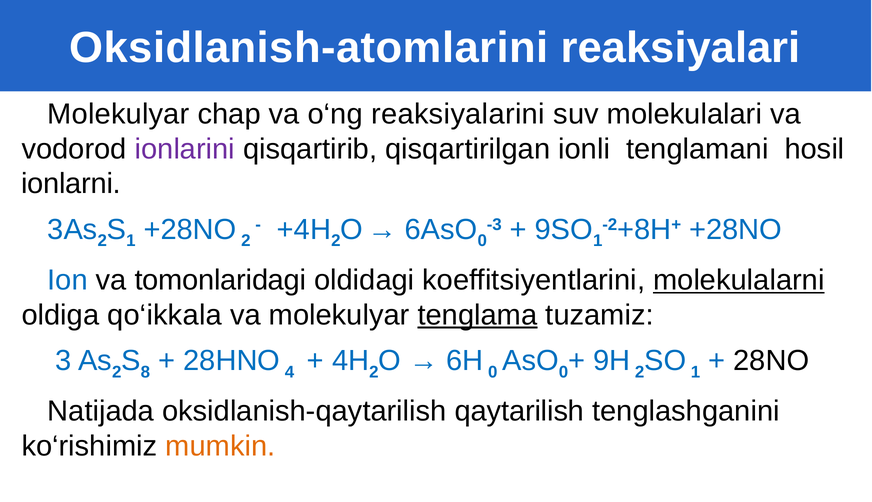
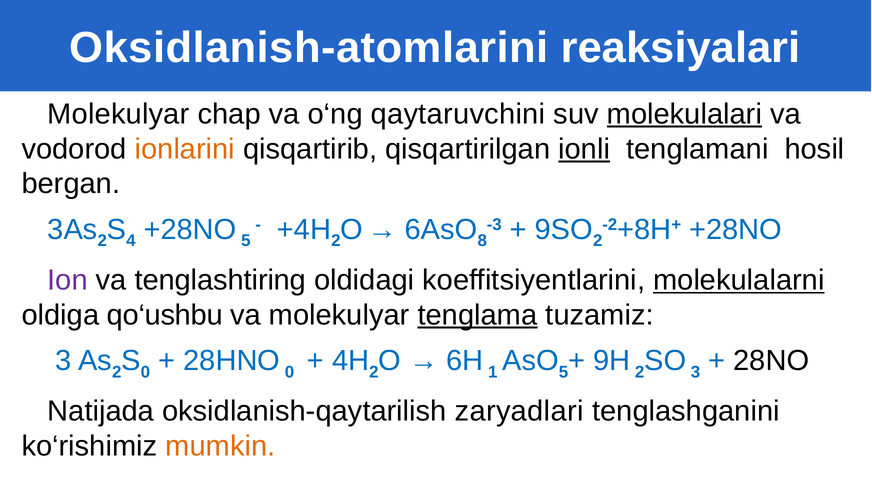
reaksiyalarini: reaksiyalarini -> qaytaruvchini
molekulalari underline: none -> present
ionlarini colour: purple -> orange
ionli underline: none -> present
ionlarni: ionlarni -> bergan
1 at (131, 241): 1 -> 4
+28NO 2: 2 -> 5
0 at (482, 241): 0 -> 8
1 at (598, 241): 1 -> 2
Ion colour: blue -> purple
tomonlaridagi: tomonlaridagi -> tenglashtiring
qo‘ikkala: qo‘ikkala -> qo‘ushbu
8 at (145, 372): 8 -> 0
28HNO 4: 4 -> 0
6H 0: 0 -> 1
0 at (563, 372): 0 -> 5
1 at (695, 372): 1 -> 3
qaytarilish: qaytarilish -> zaryadlari
